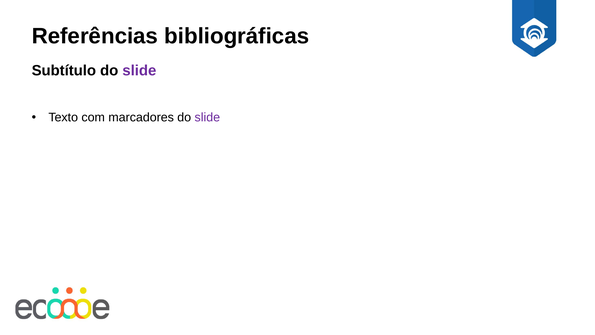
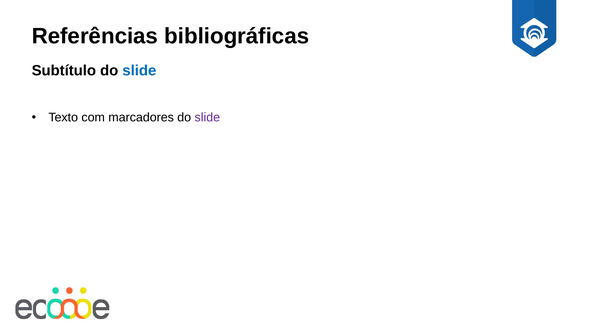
slide at (139, 70) colour: purple -> blue
